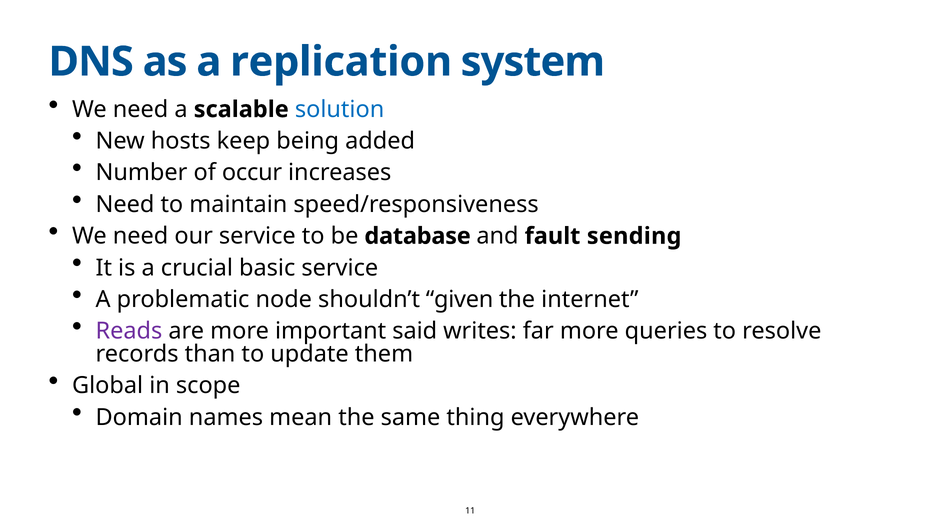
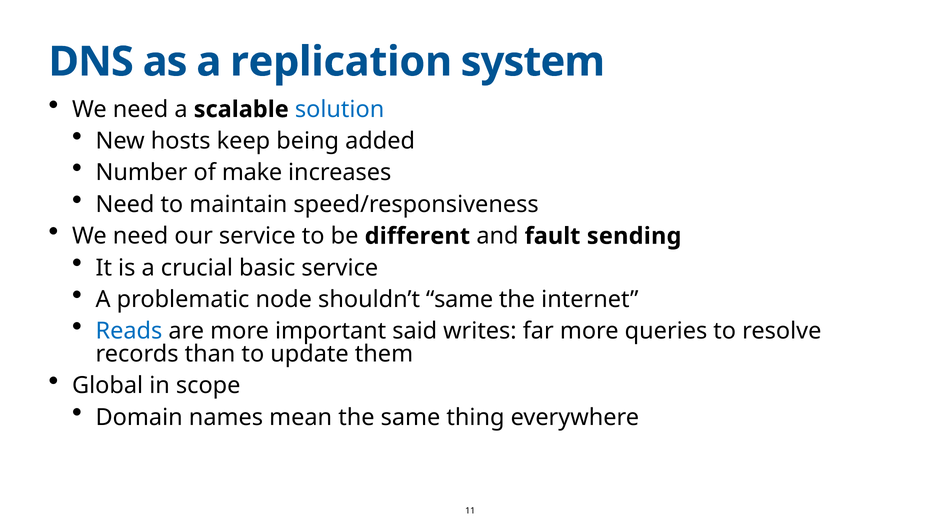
occur: occur -> make
database: database -> different
shouldn’t given: given -> same
Reads colour: purple -> blue
